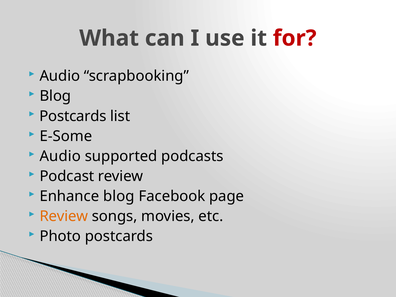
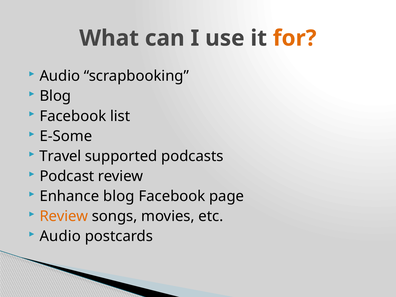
for colour: red -> orange
Postcards at (73, 116): Postcards -> Facebook
Audio at (60, 156): Audio -> Travel
Photo at (60, 236): Photo -> Audio
